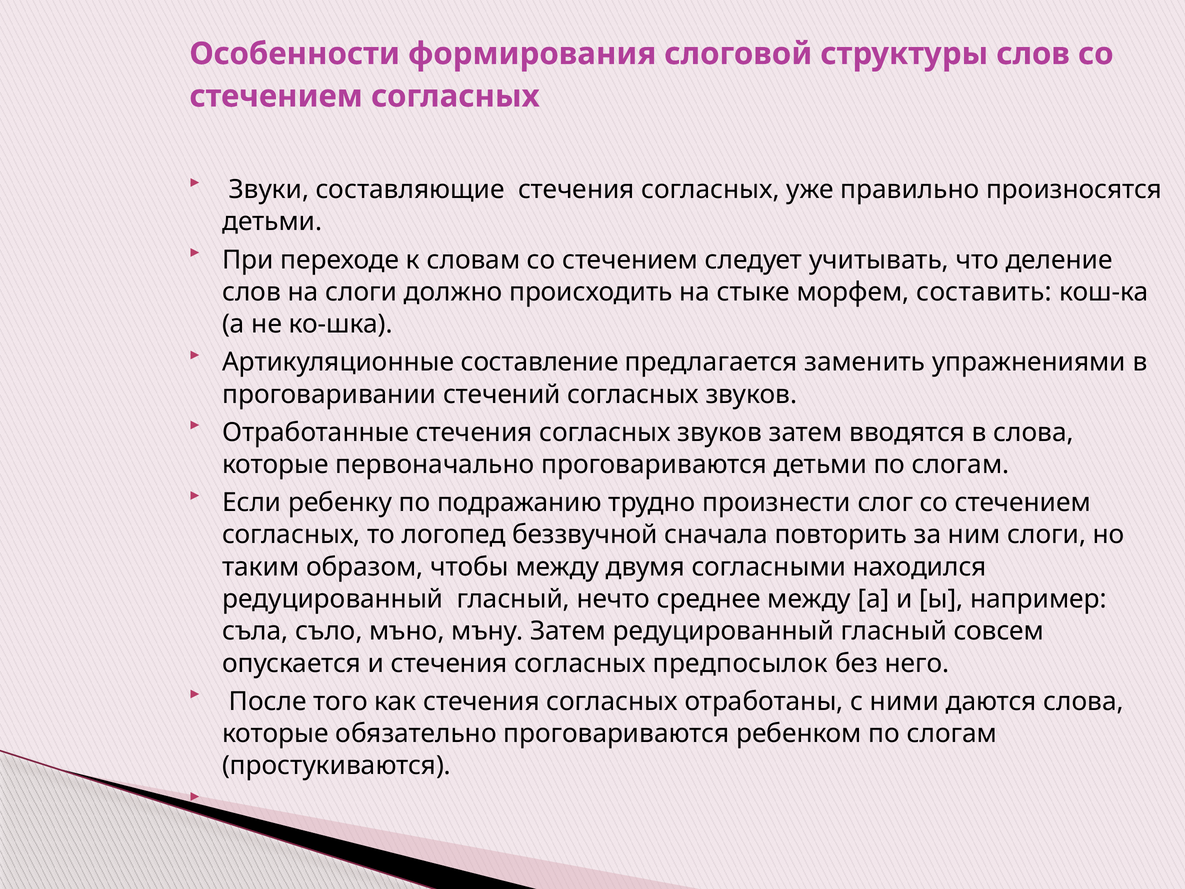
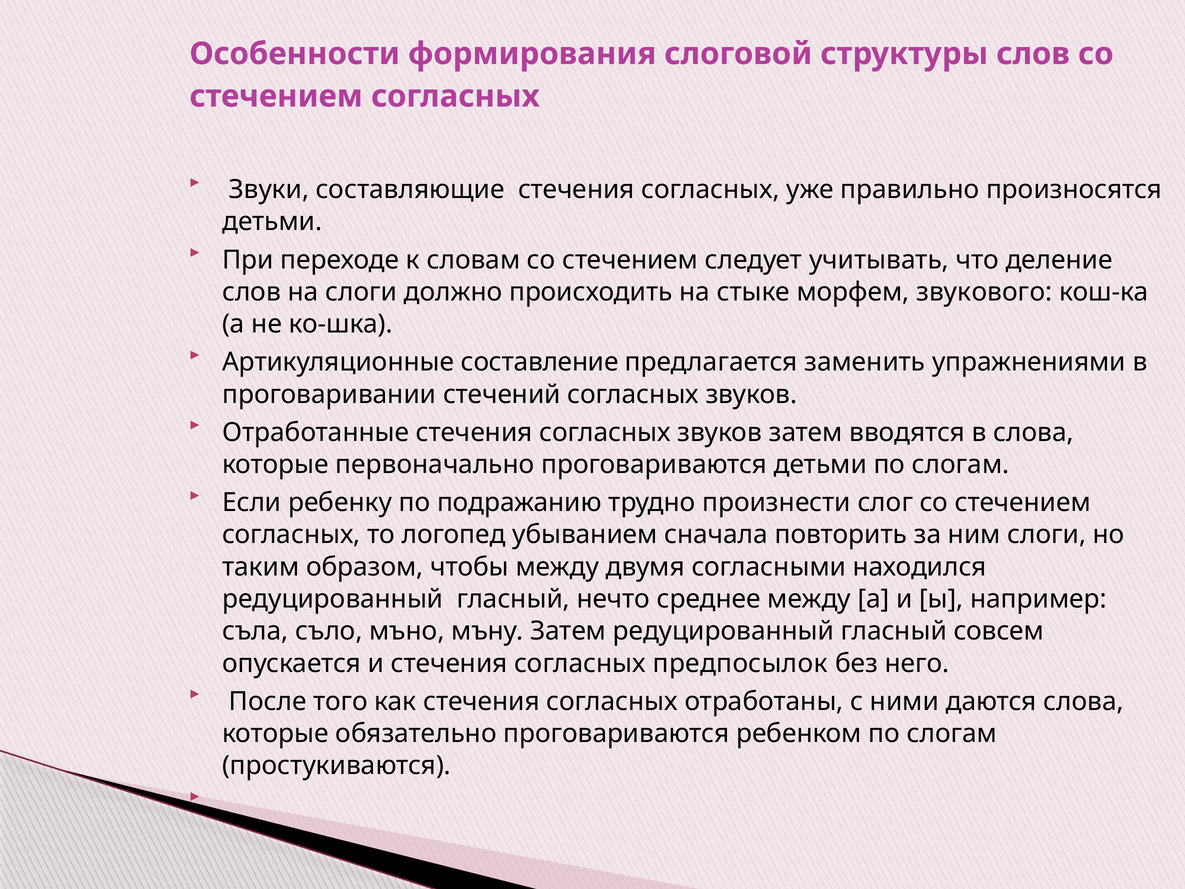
составить: составить -> звукового
беззвучной: беззвучной -> убыванием
